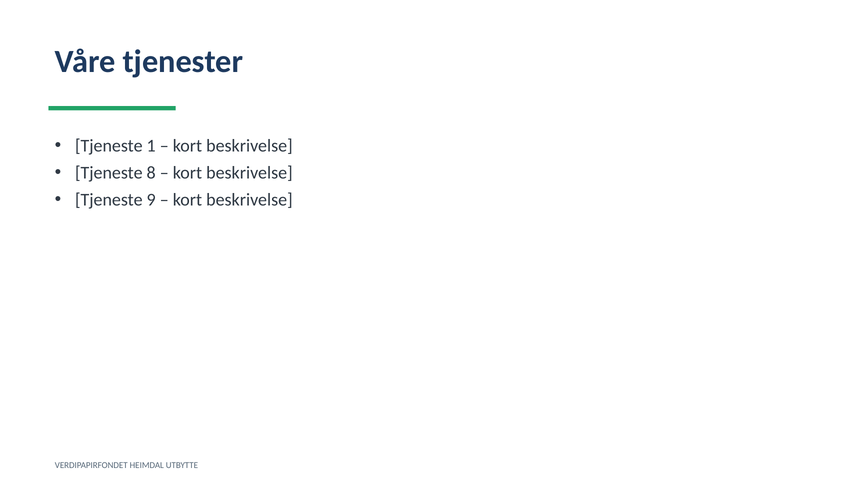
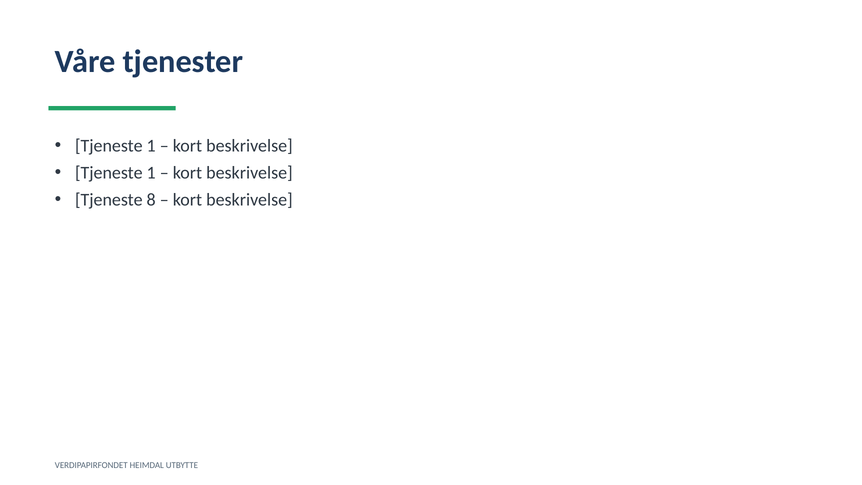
8 at (151, 173): 8 -> 1
9: 9 -> 8
